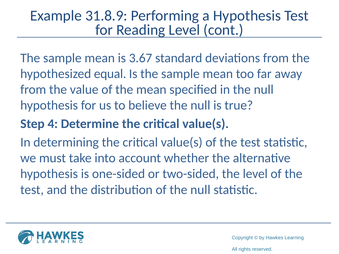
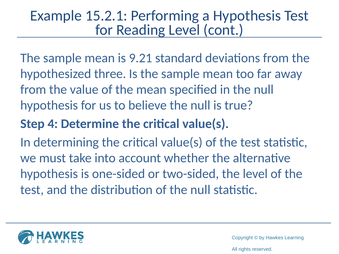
31.8.9: 31.8.9 -> 15.2.1
3.67: 3.67 -> 9.21
equal: equal -> three
